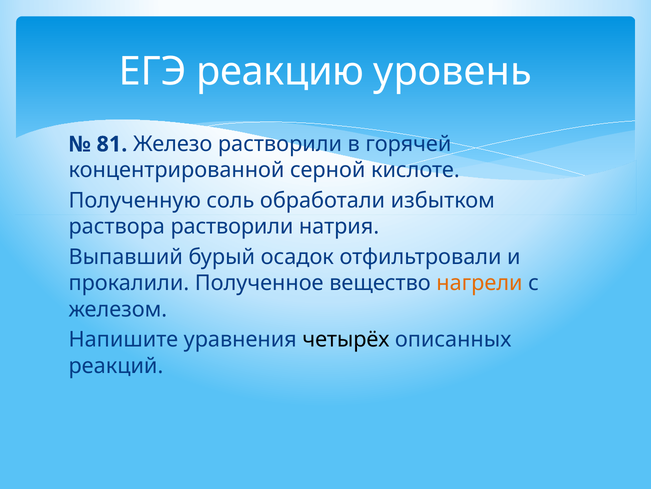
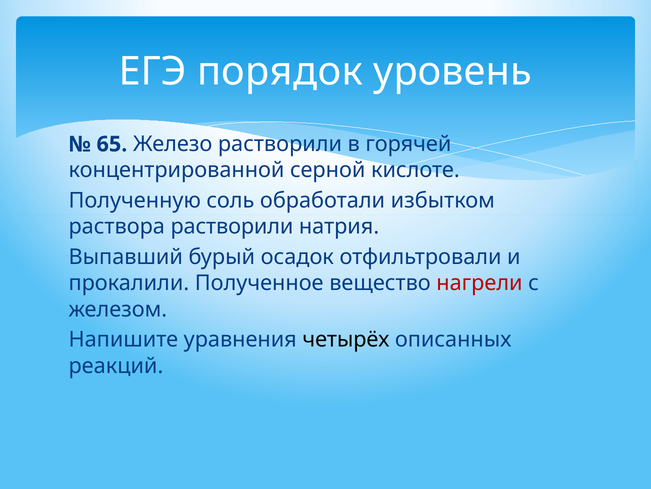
реакцию: реакцию -> порядок
81: 81 -> 65
нагрели colour: orange -> red
